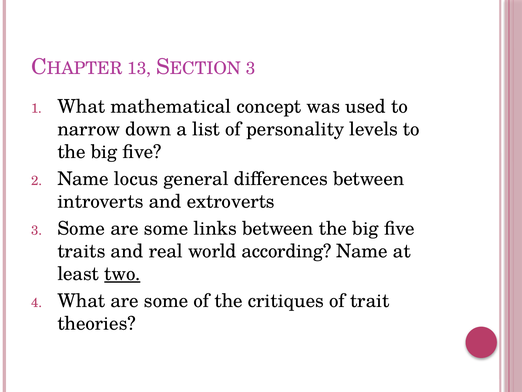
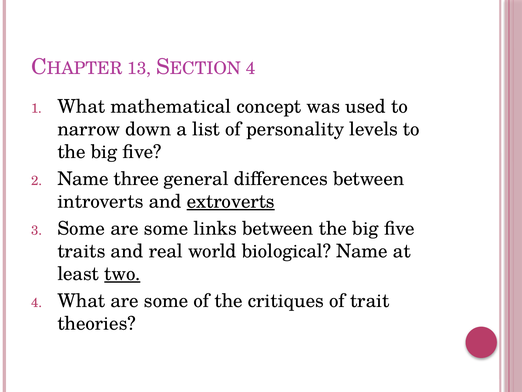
3 at (251, 68): 3 -> 4
locus: locus -> three
extroverts underline: none -> present
according: according -> biological
